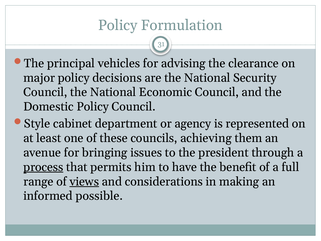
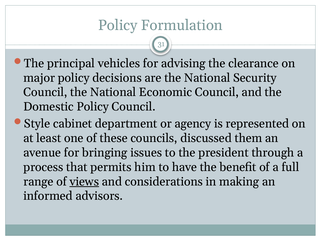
achieving: achieving -> discussed
process underline: present -> none
possible: possible -> advisors
